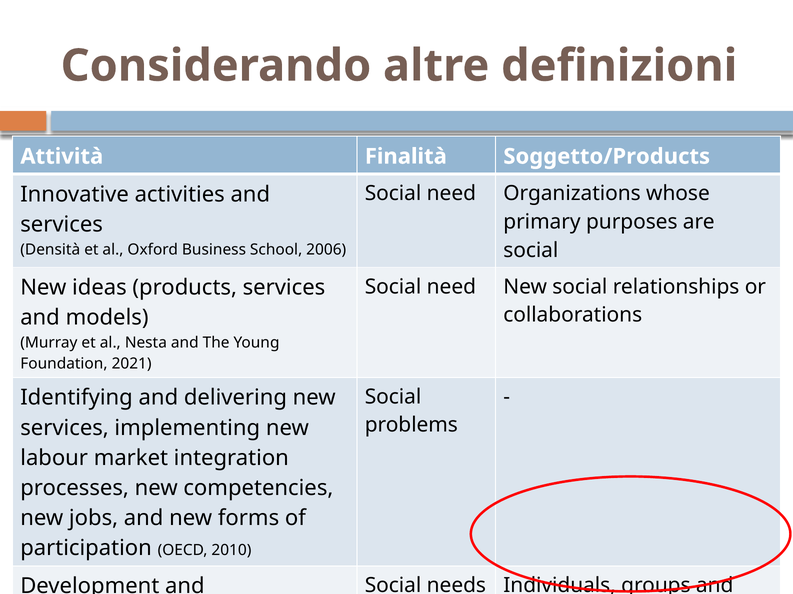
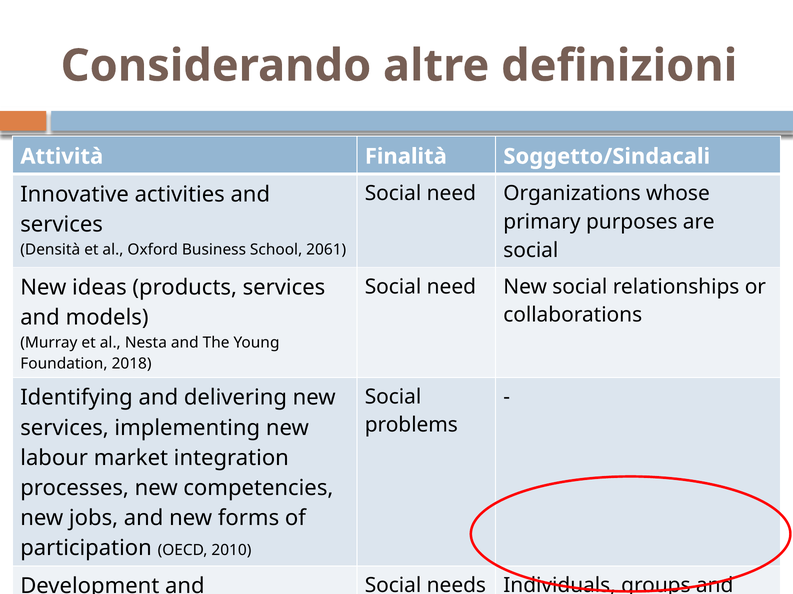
Soggetto/Products: Soggetto/Products -> Soggetto/Sindacali
2006: 2006 -> 2061
2021: 2021 -> 2018
